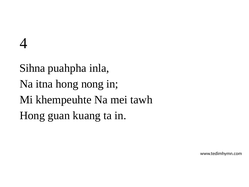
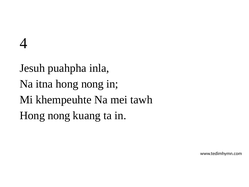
Sihna: Sihna -> Jesuh
guan at (59, 115): guan -> nong
